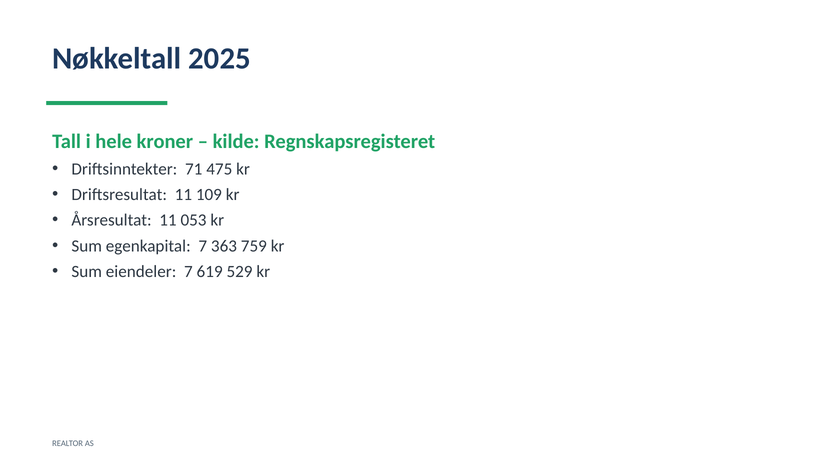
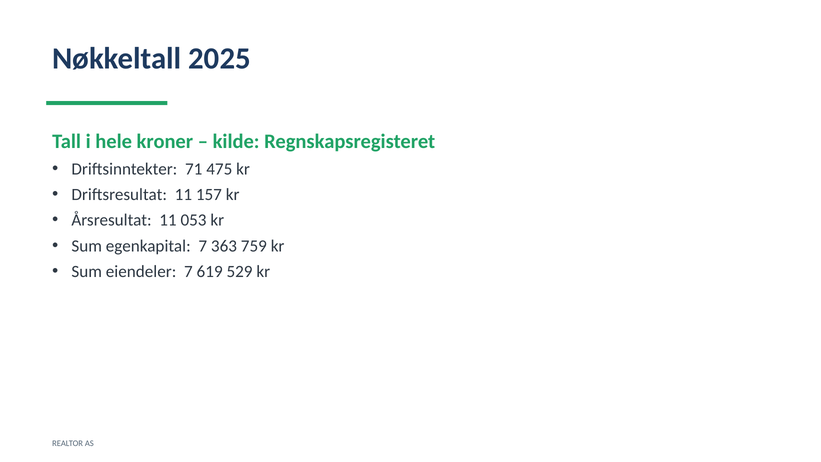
109: 109 -> 157
